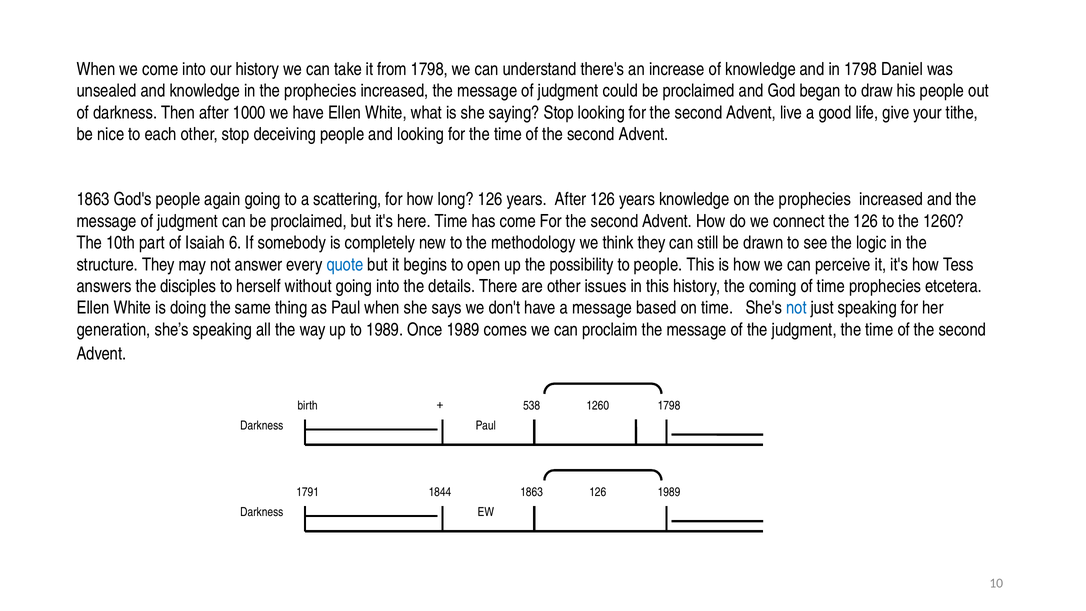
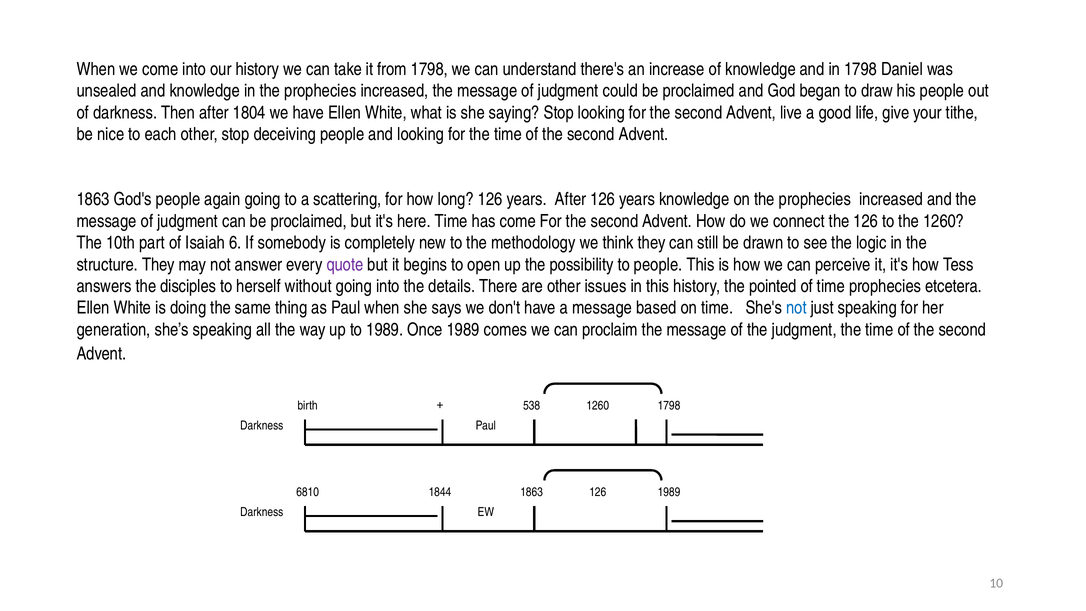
1000: 1000 -> 1804
quote colour: blue -> purple
coming: coming -> pointed
1791: 1791 -> 6810
